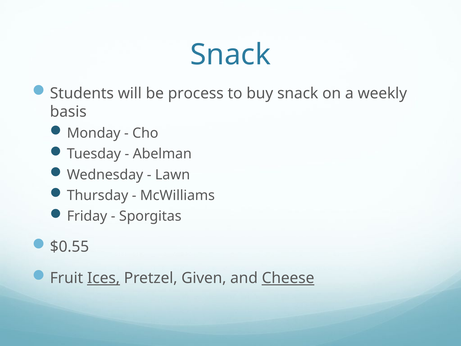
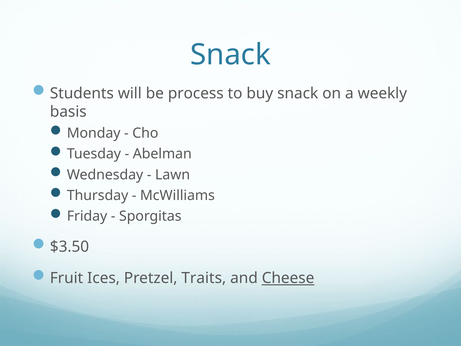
$0.55: $0.55 -> $3.50
Ices underline: present -> none
Given: Given -> Traits
